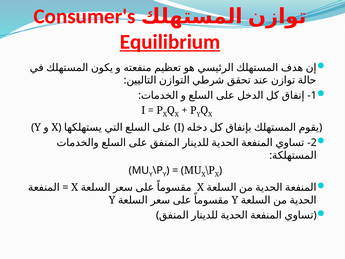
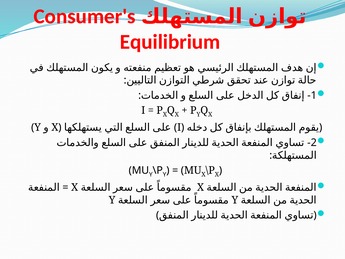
Equilibrium underline: present -> none
